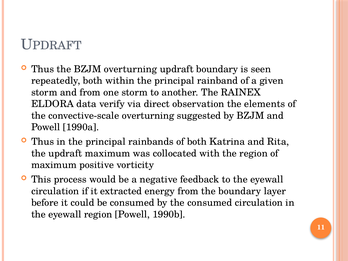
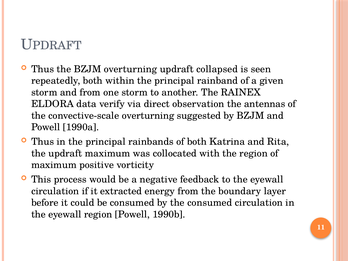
updraft boundary: boundary -> collapsed
elements: elements -> antennas
